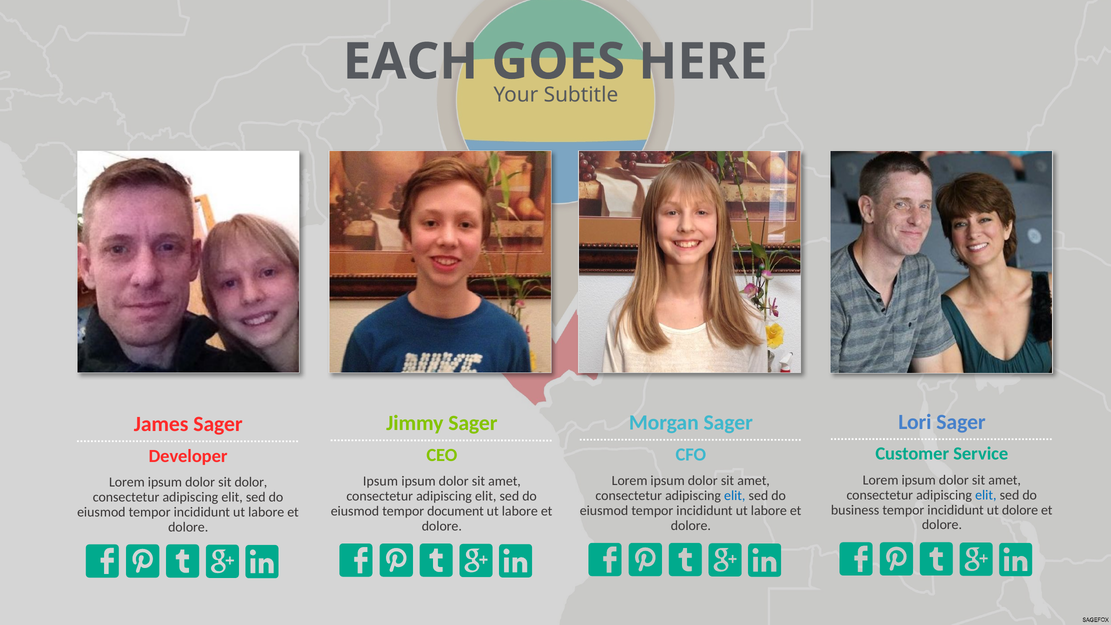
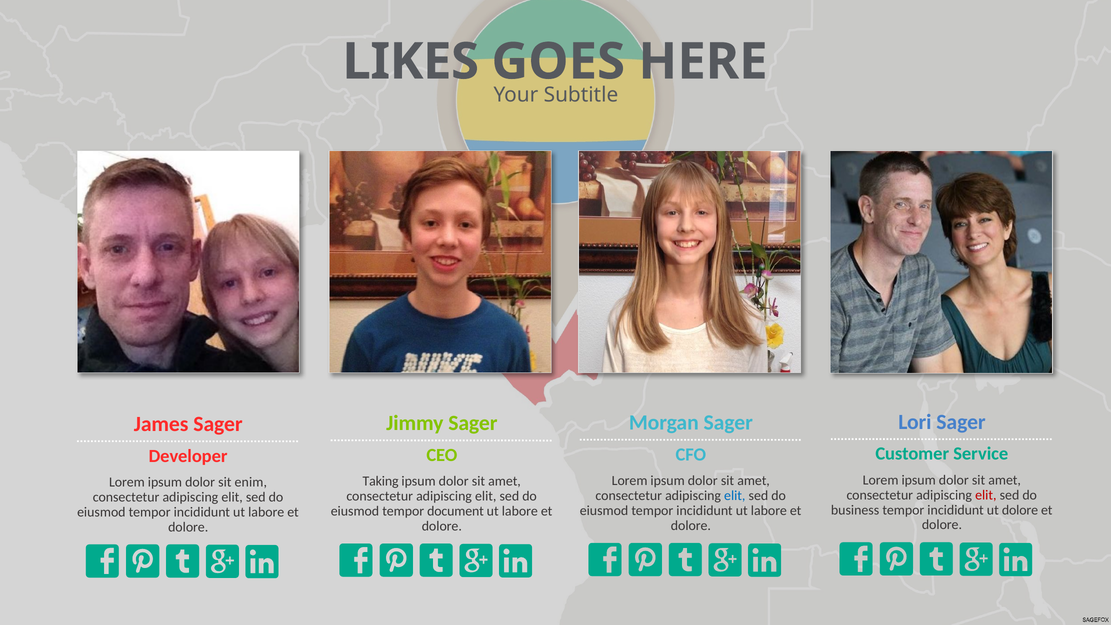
EACH: EACH -> LIKES
Ipsum at (380, 481): Ipsum -> Taking
sit dolor: dolor -> enim
elit at (986, 495) colour: blue -> red
